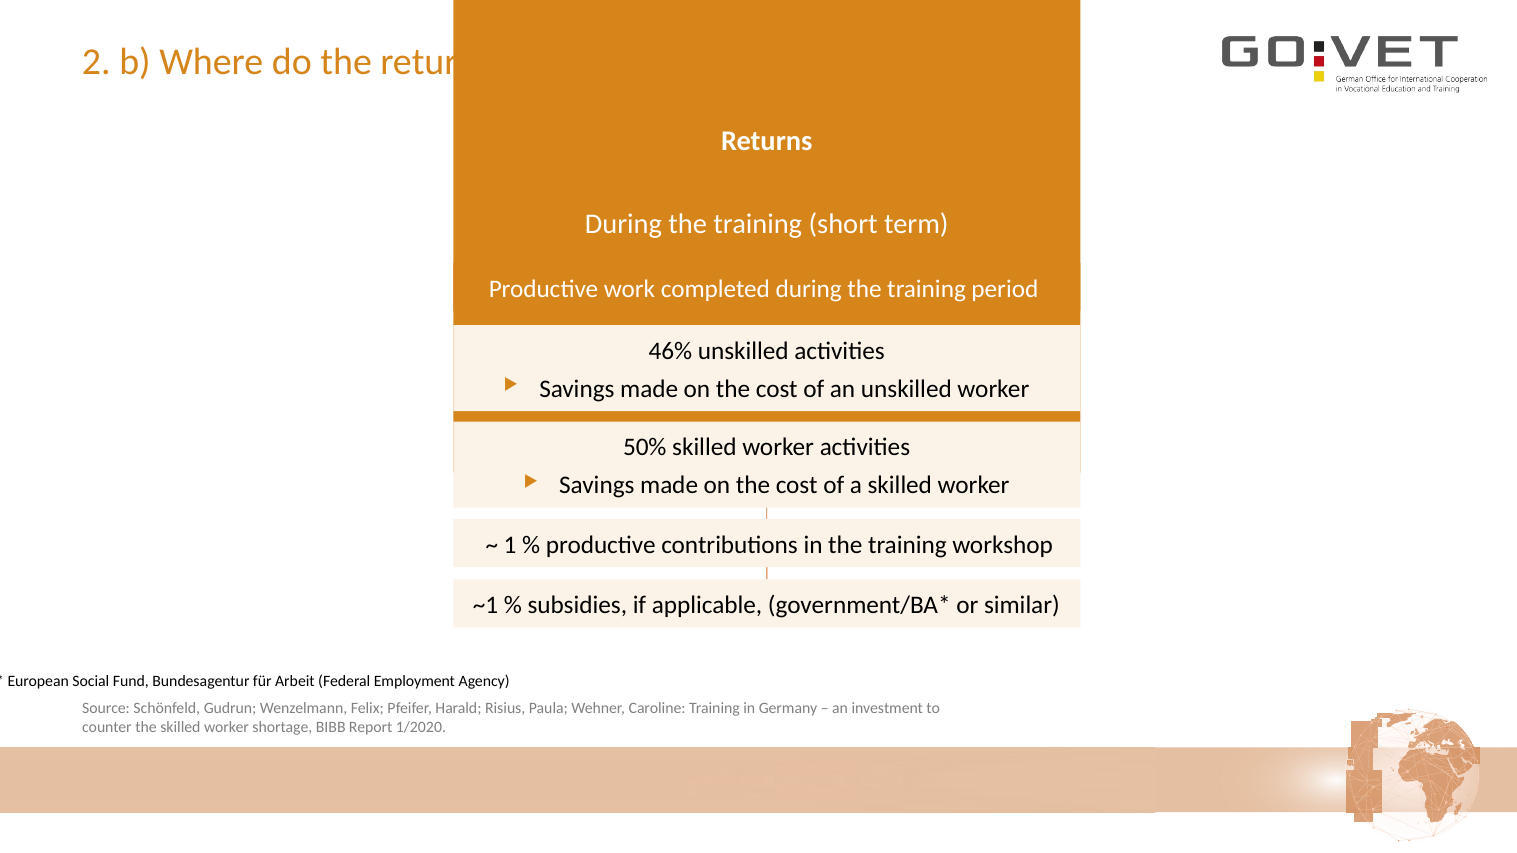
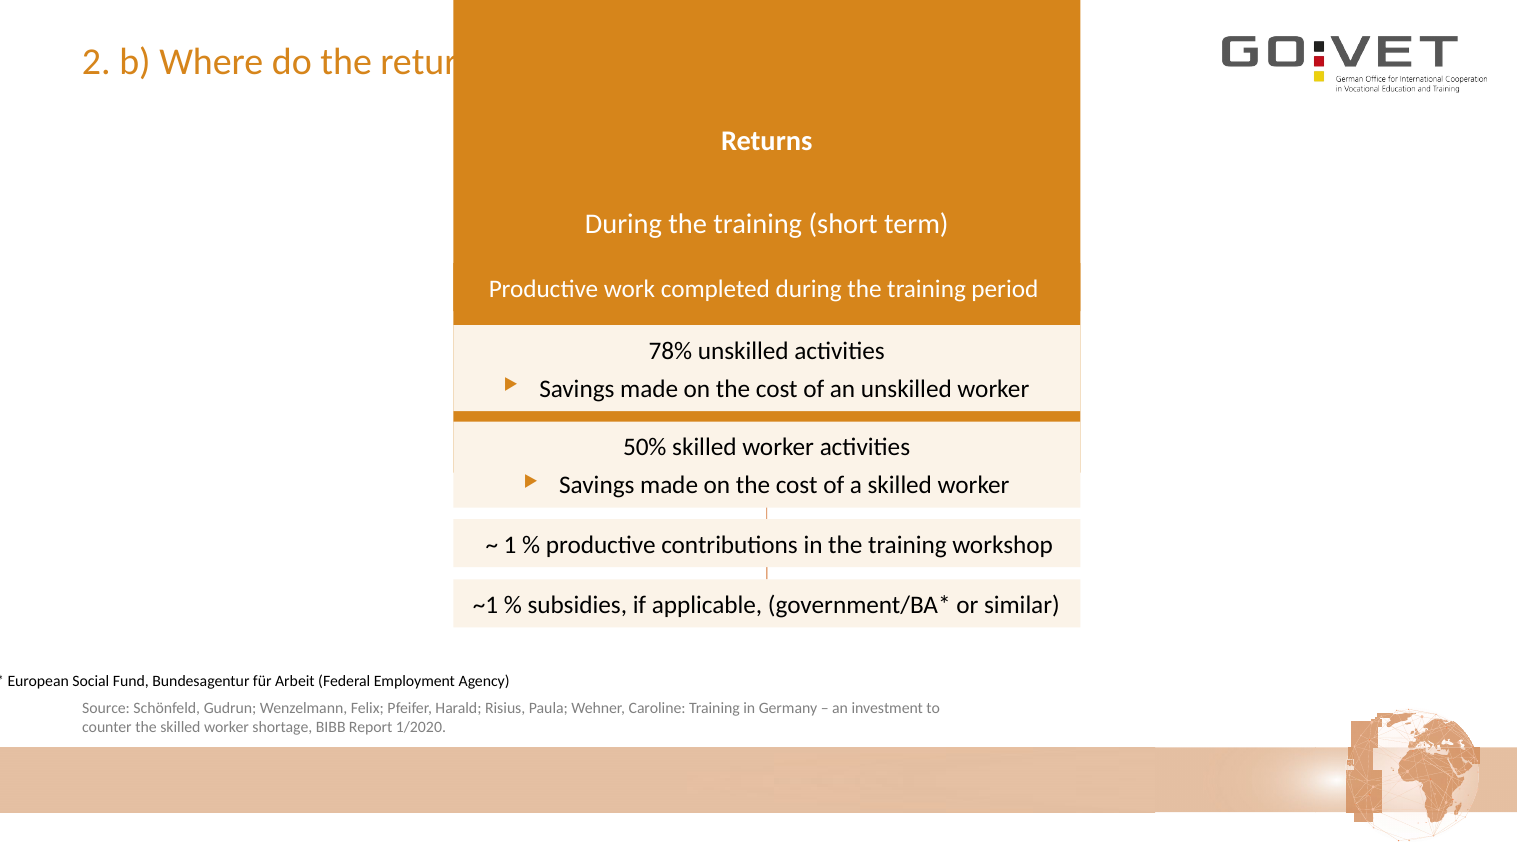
46%: 46% -> 78%
